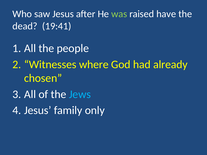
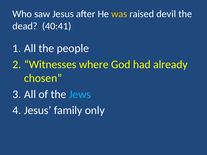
was colour: light green -> yellow
have: have -> devil
19:41: 19:41 -> 40:41
